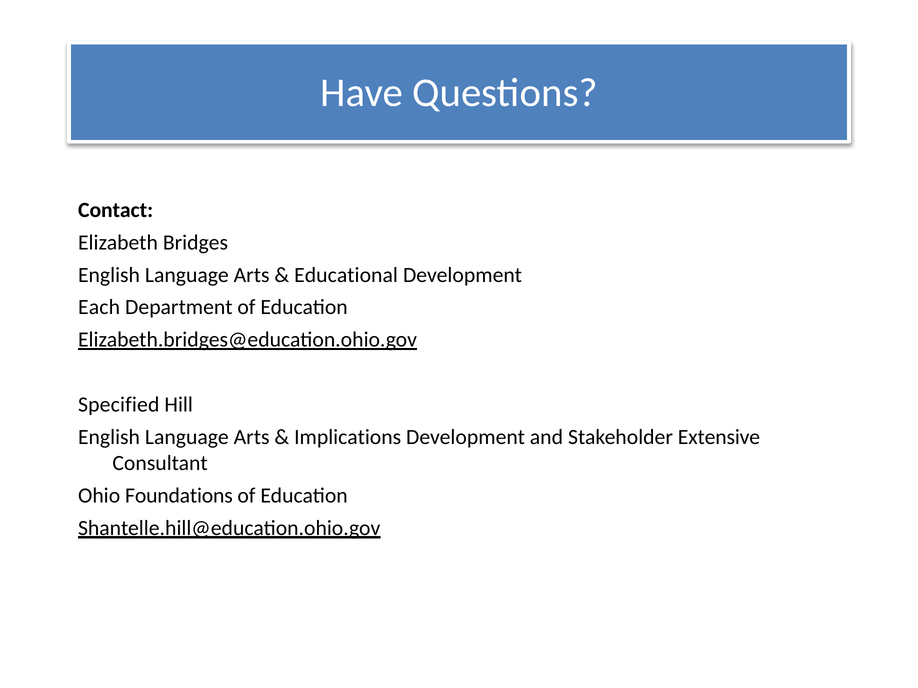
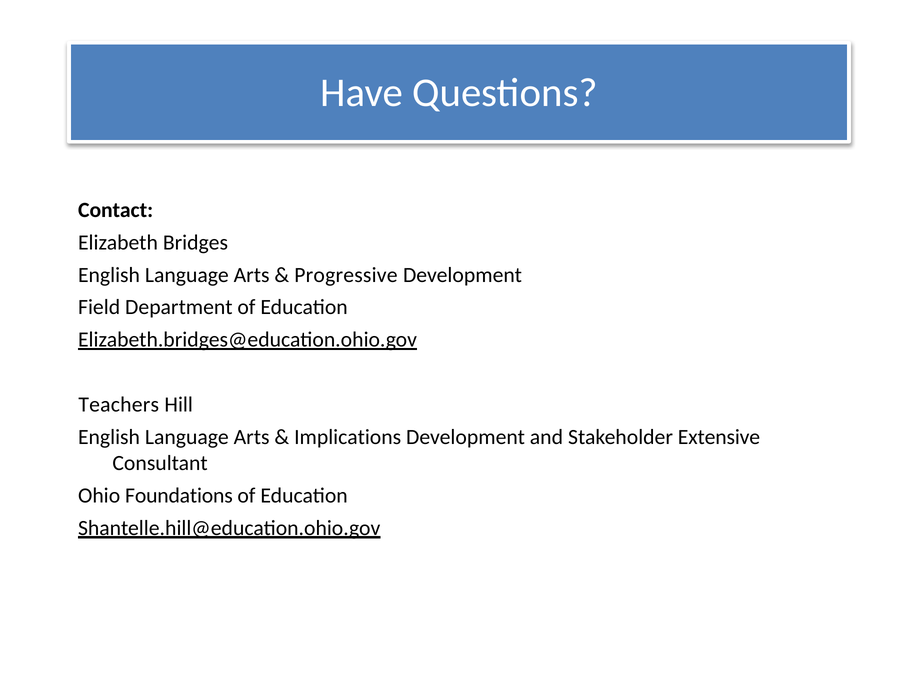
Educational: Educational -> Progressive
Each: Each -> Field
Specified: Specified -> Teachers
